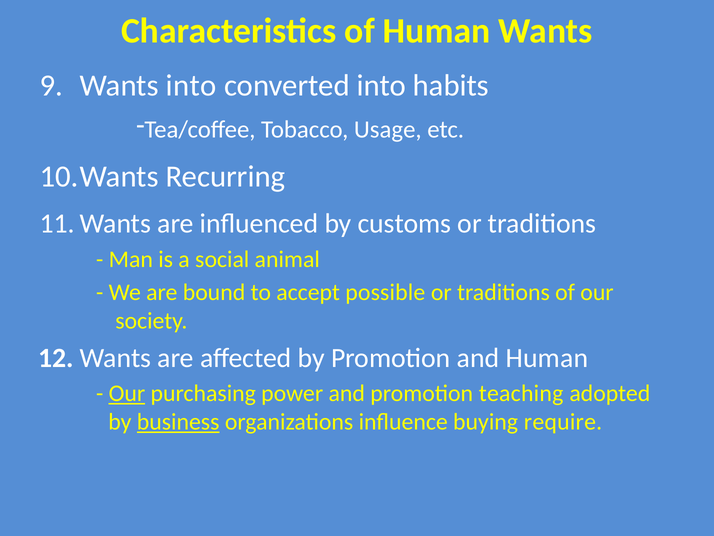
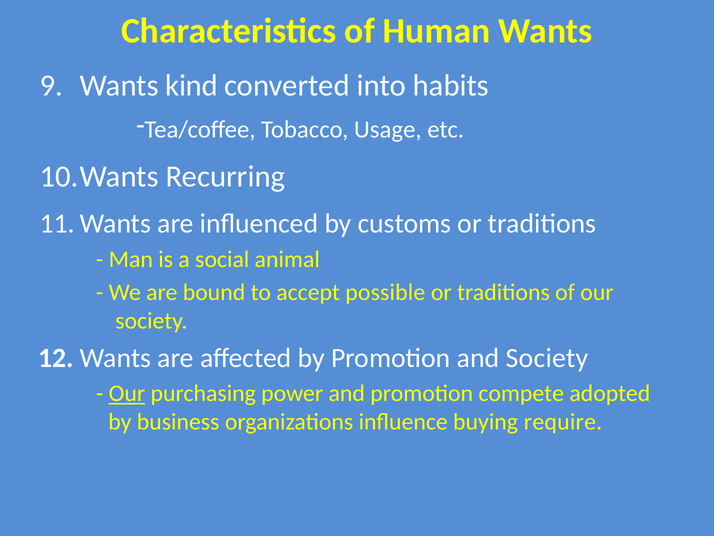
Wants into: into -> kind
and Human: Human -> Society
teaching: teaching -> compete
business underline: present -> none
